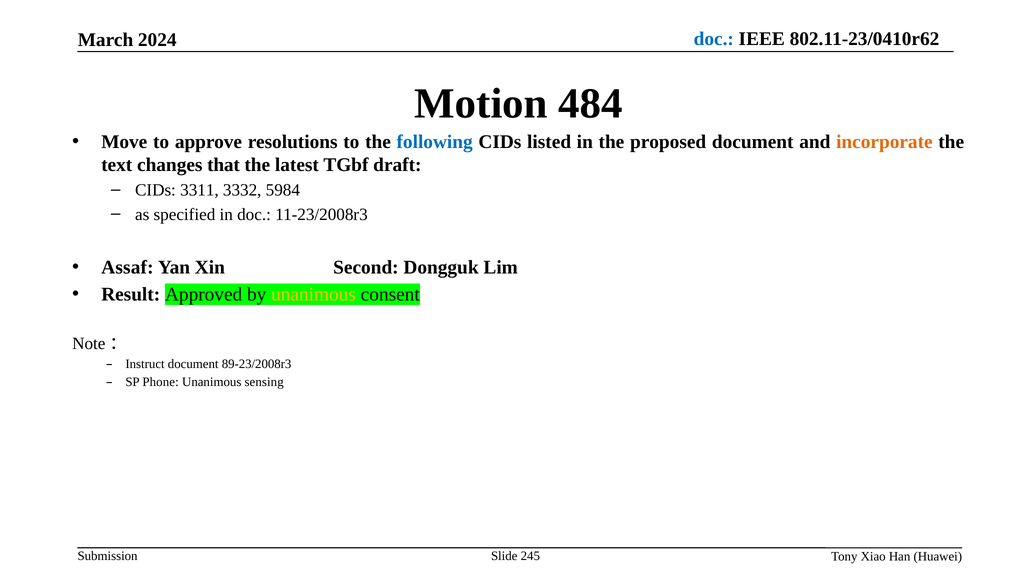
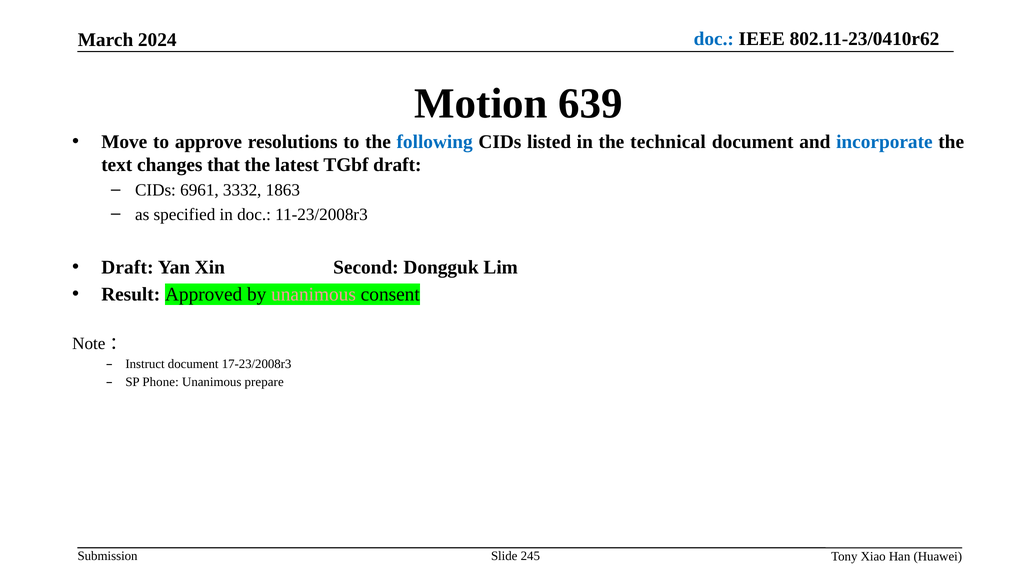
484: 484 -> 639
proposed: proposed -> technical
incorporate colour: orange -> blue
3311: 3311 -> 6961
5984: 5984 -> 1863
Assaf at (127, 267): Assaf -> Draft
unanimous at (314, 294) colour: yellow -> pink
89-23/2008r3: 89-23/2008r3 -> 17-23/2008r3
sensing: sensing -> prepare
